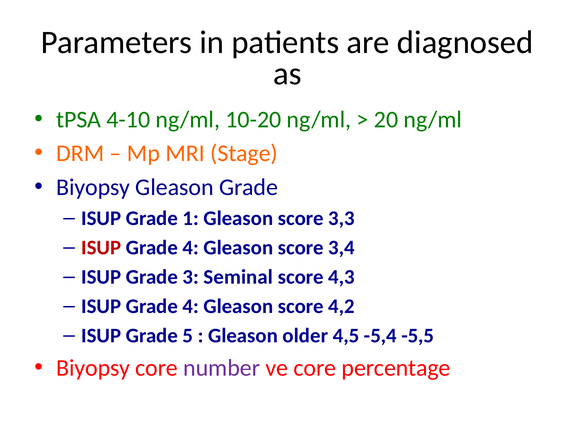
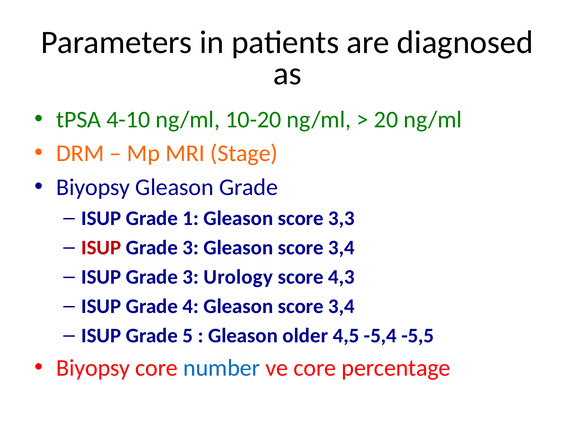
4 at (191, 248): 4 -> 3
Seminal: Seminal -> Urology
4 Gleason score 4,2: 4,2 -> 3,4
number colour: purple -> blue
